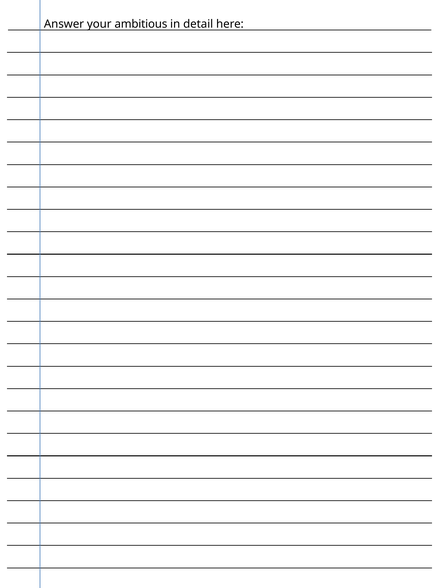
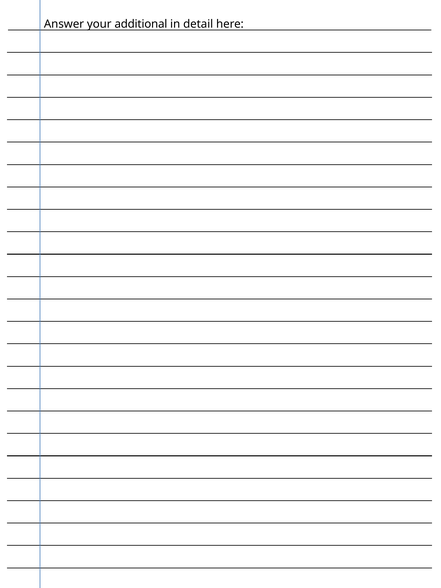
ambitious: ambitious -> additional
